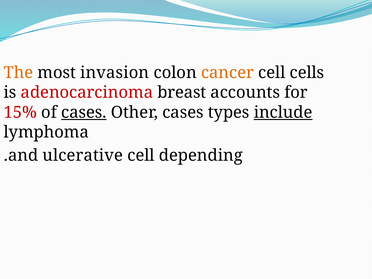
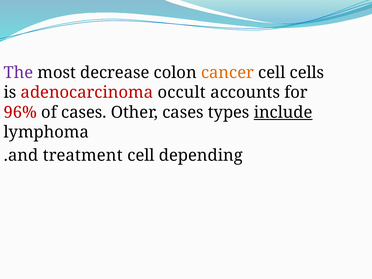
The colour: orange -> purple
invasion: invasion -> decrease
breast: breast -> occult
15%: 15% -> 96%
cases at (84, 112) underline: present -> none
ulcerative: ulcerative -> treatment
